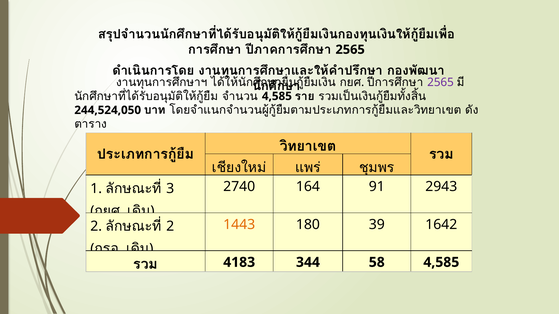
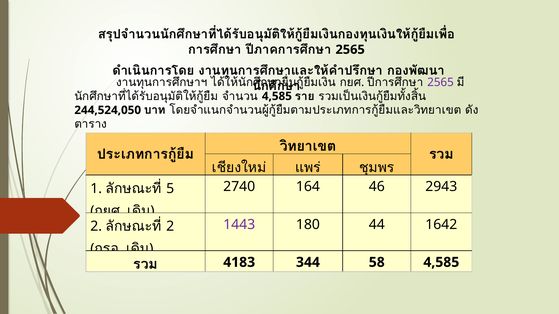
91: 91 -> 46
3: 3 -> 5
1443 colour: orange -> purple
39: 39 -> 44
